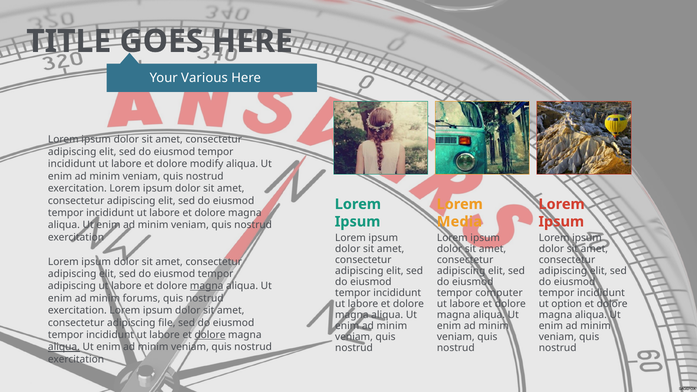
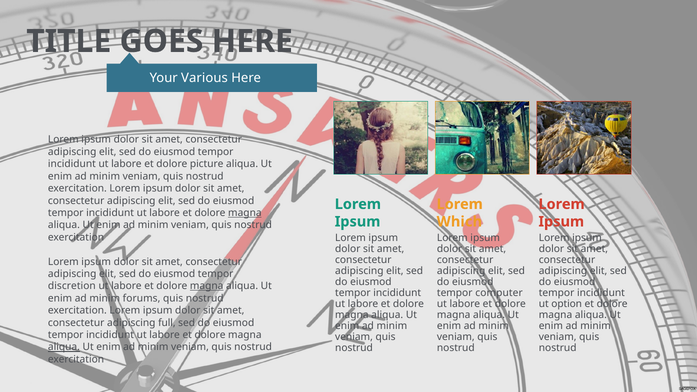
modify: modify -> picture
magna at (245, 213) underline: none -> present
Media: Media -> Which
adipiscing at (72, 286): adipiscing -> discretion
file: file -> full
dolore at (210, 335) underline: present -> none
